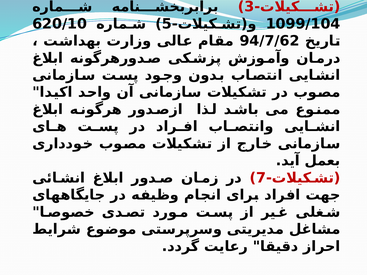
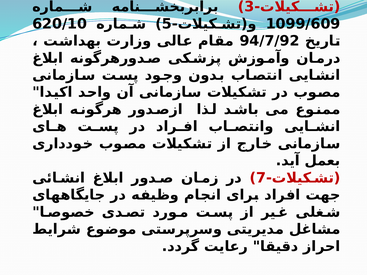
1099/104: 1099/104 -> 1099/609
94/7/62: 94/7/62 -> 94/7/92
